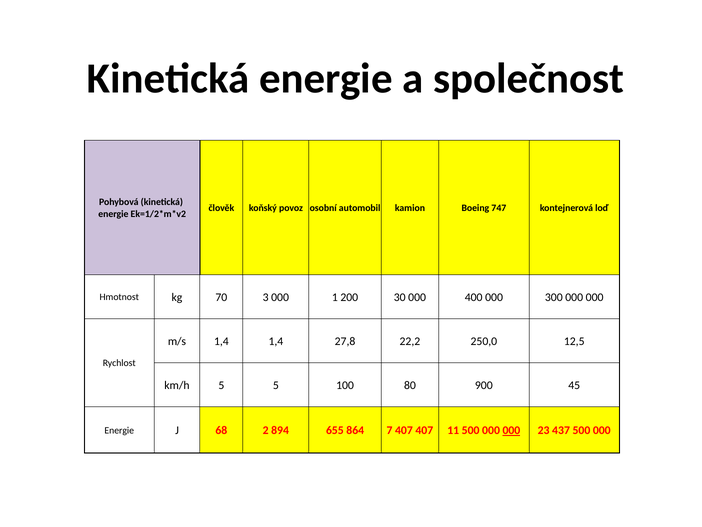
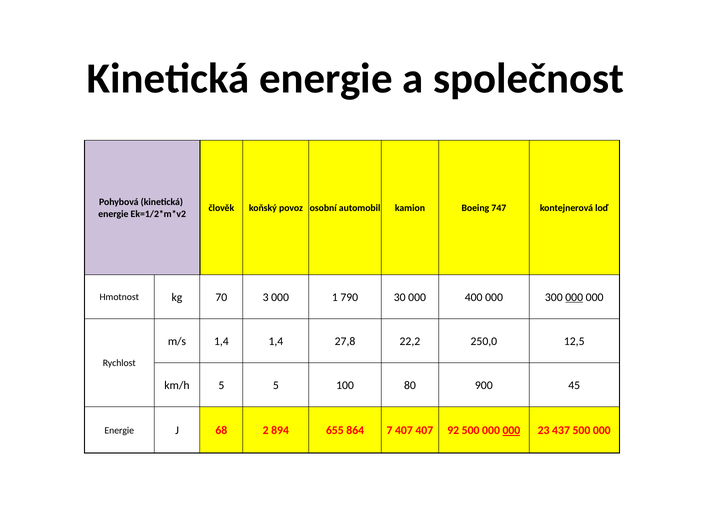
200: 200 -> 790
000 at (574, 297) underline: none -> present
11: 11 -> 92
